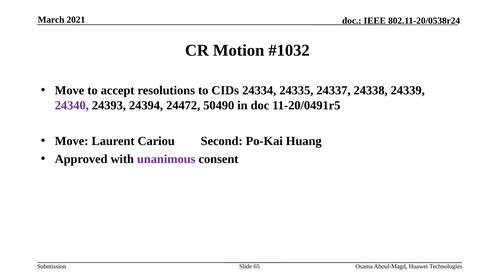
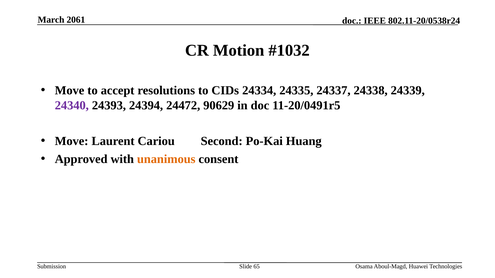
2021: 2021 -> 2061
50490: 50490 -> 90629
unanimous colour: purple -> orange
